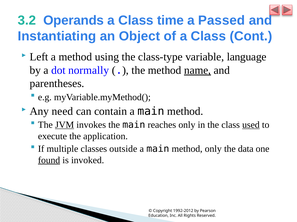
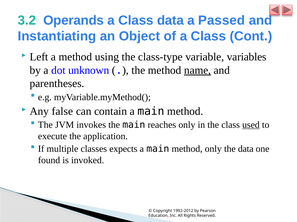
Class time: time -> data
language: language -> variables
normally: normally -> unknown
need: need -> false
JVM underline: present -> none
outside: outside -> expects
found underline: present -> none
